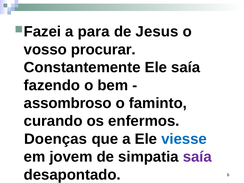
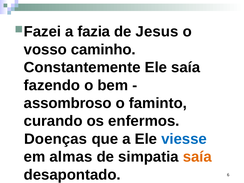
para: para -> fazia
procurar: procurar -> caminho
jovem: jovem -> almas
saía at (197, 157) colour: purple -> orange
